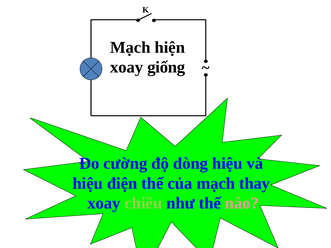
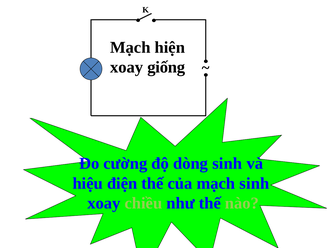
dòng hiệu: hiệu -> sinh
mạch thay: thay -> sinh
nào colour: pink -> light green
